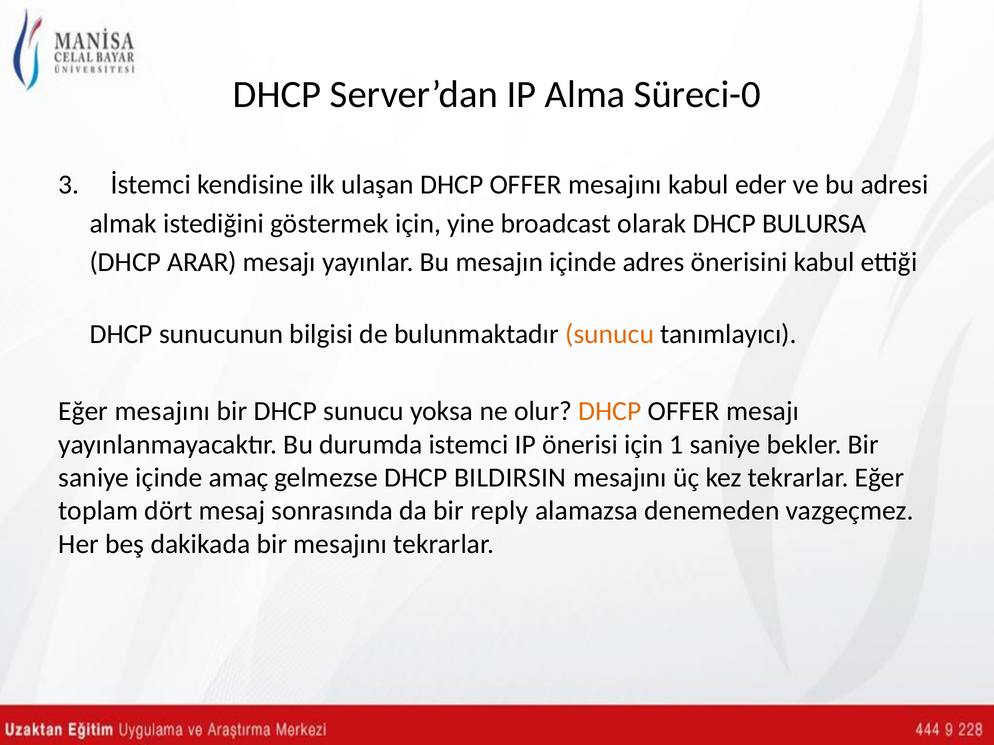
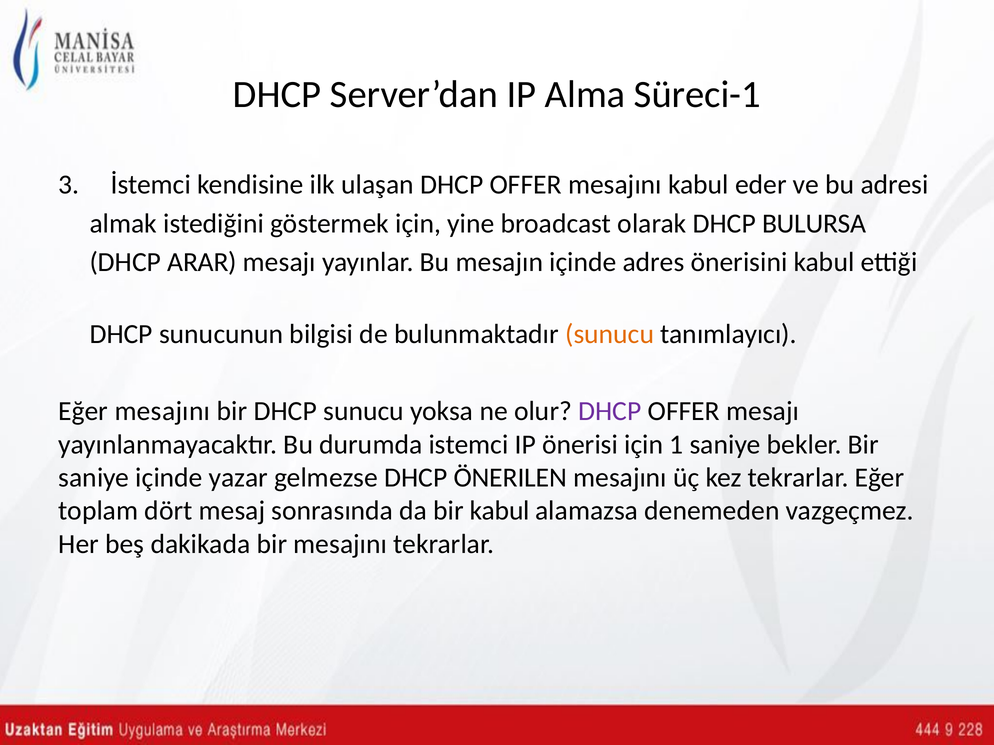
Süreci-0: Süreci-0 -> Süreci-1
DHCP at (610, 412) colour: orange -> purple
amaç: amaç -> yazar
BILDIRSIN: BILDIRSIN -> ÖNERILEN
bir reply: reply -> kabul
